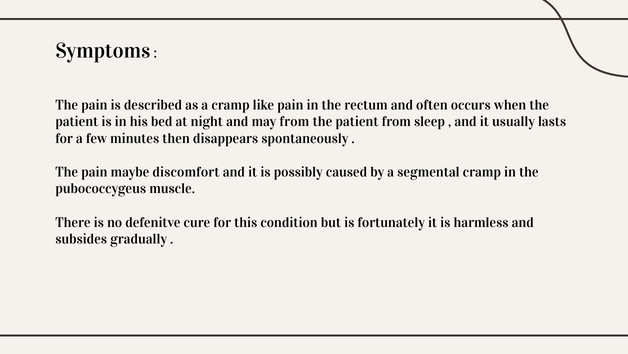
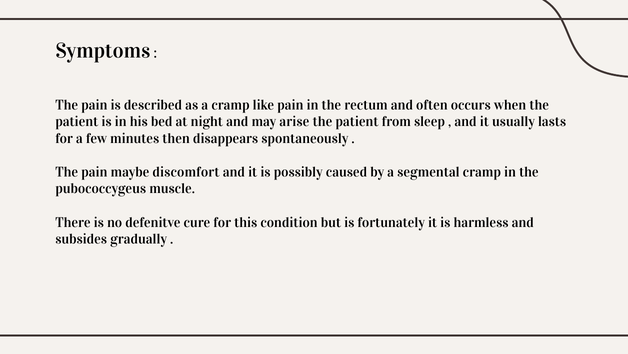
may from: from -> arise
